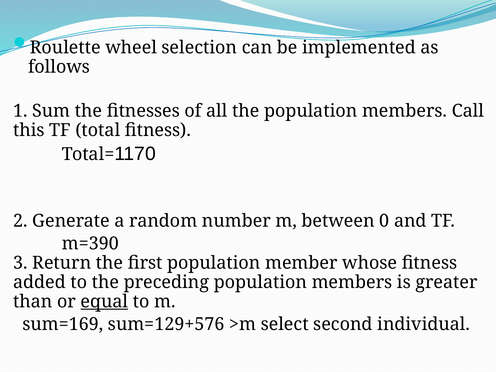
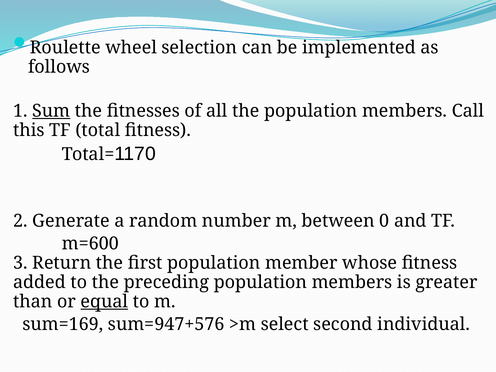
Sum underline: none -> present
m=390: m=390 -> m=600
sum=129+576: sum=129+576 -> sum=947+576
